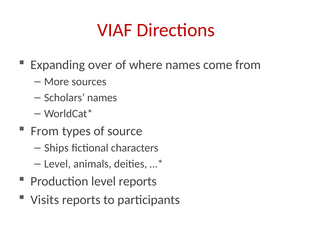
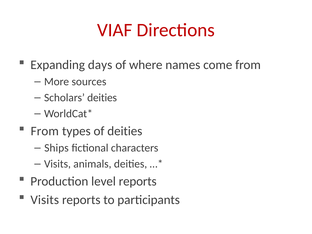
over: over -> days
Scholars names: names -> deities
of source: source -> deities
Level at (57, 164): Level -> Visits
